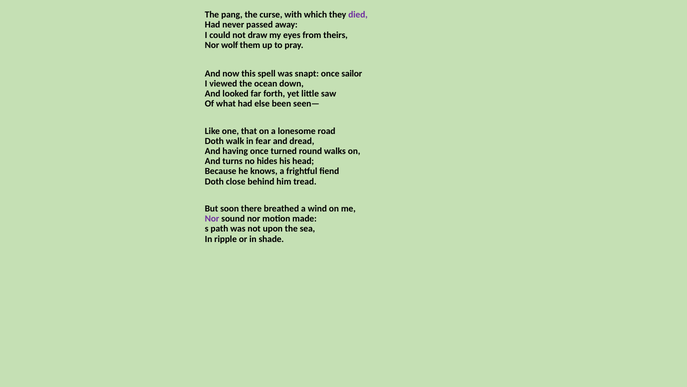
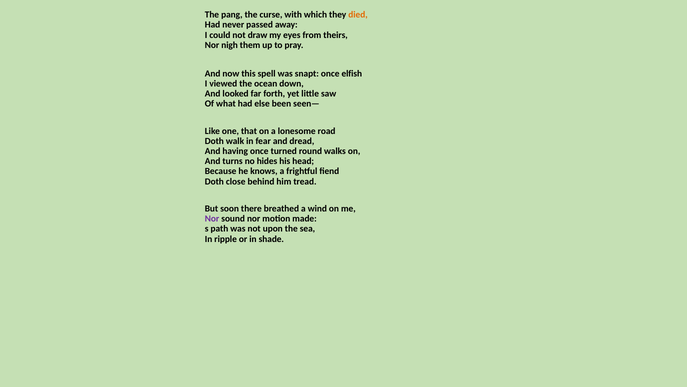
died colour: purple -> orange
wolf: wolf -> nigh
sailor: sailor -> elfish
